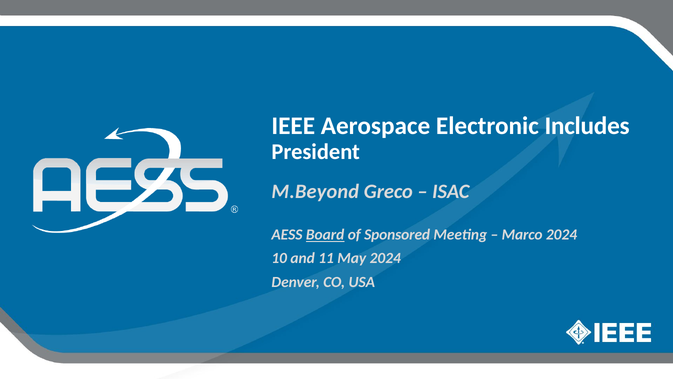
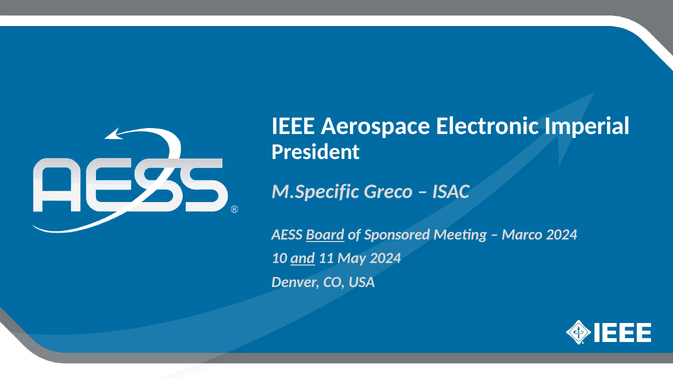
Includes: Includes -> Imperial
M.Beyond: M.Beyond -> M.Specific
and underline: none -> present
